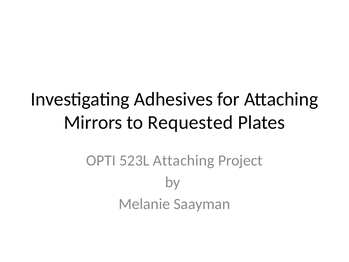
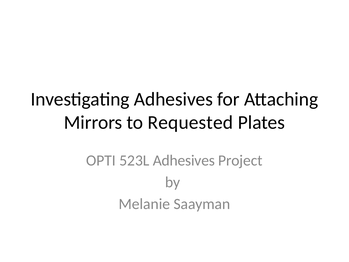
523L Attaching: Attaching -> Adhesives
